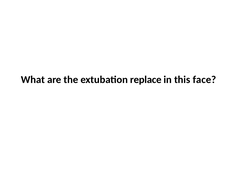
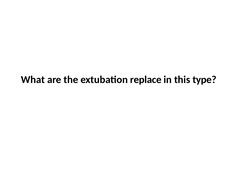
face: face -> type
